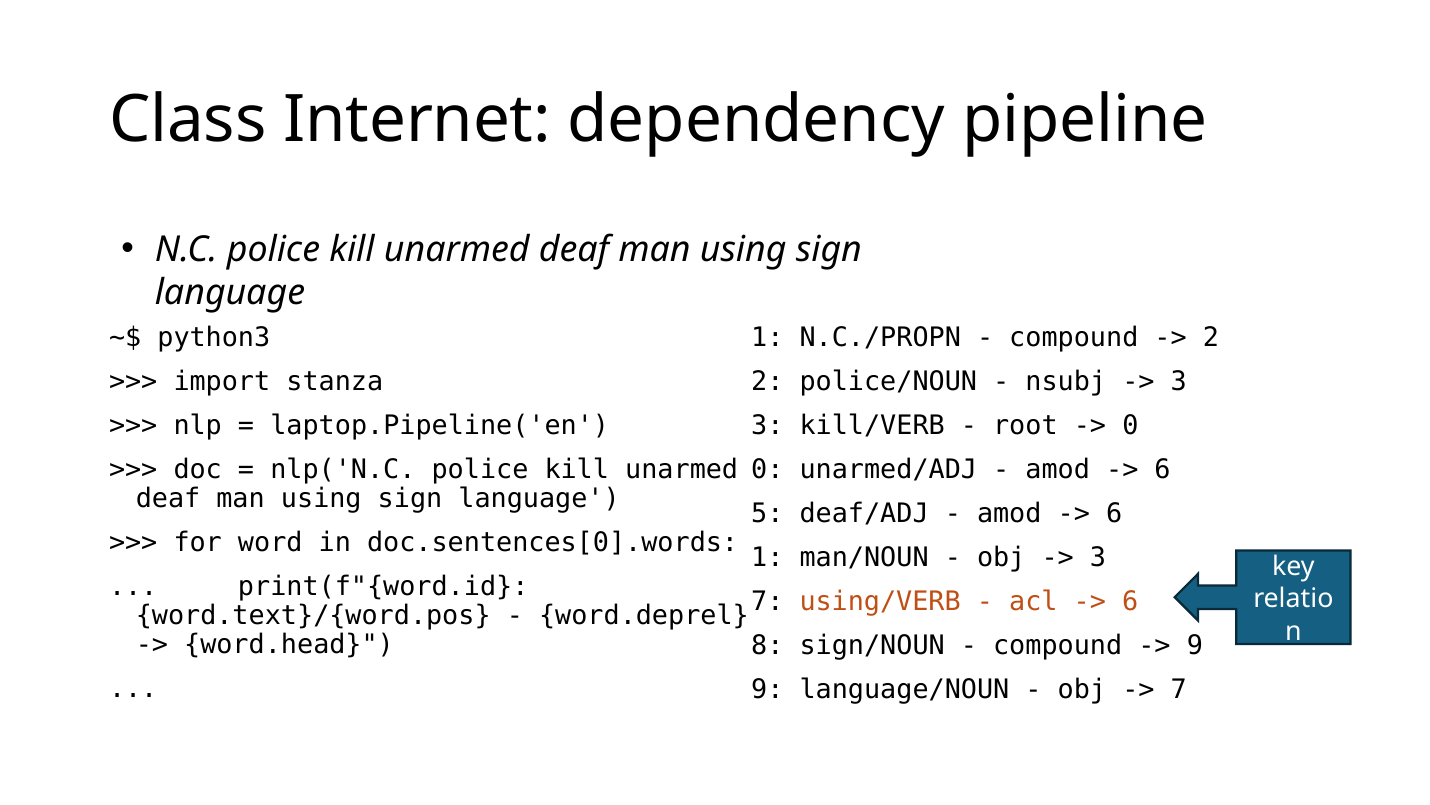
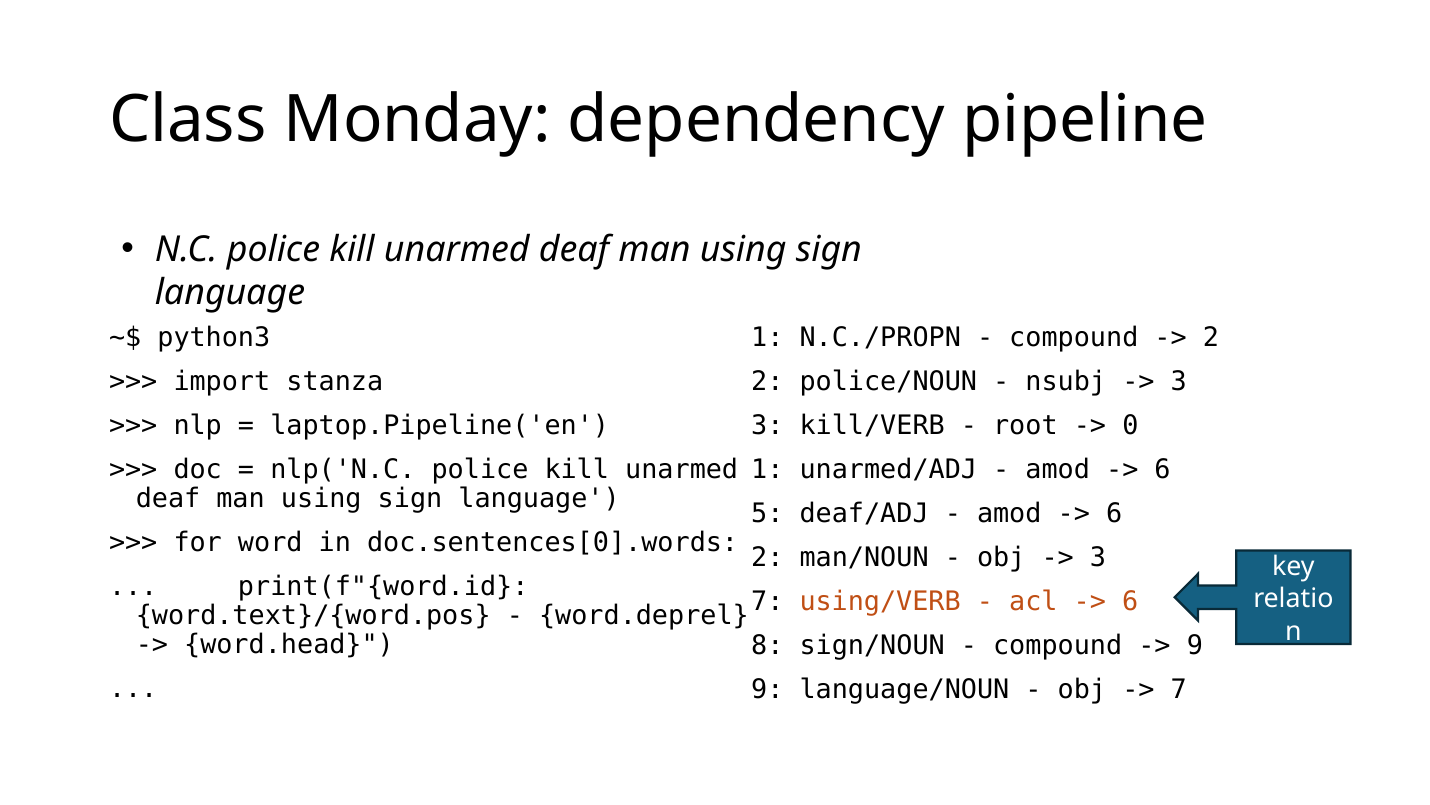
Internet: Internet -> Monday
0 at (767, 469): 0 -> 1
1 at (767, 557): 1 -> 2
